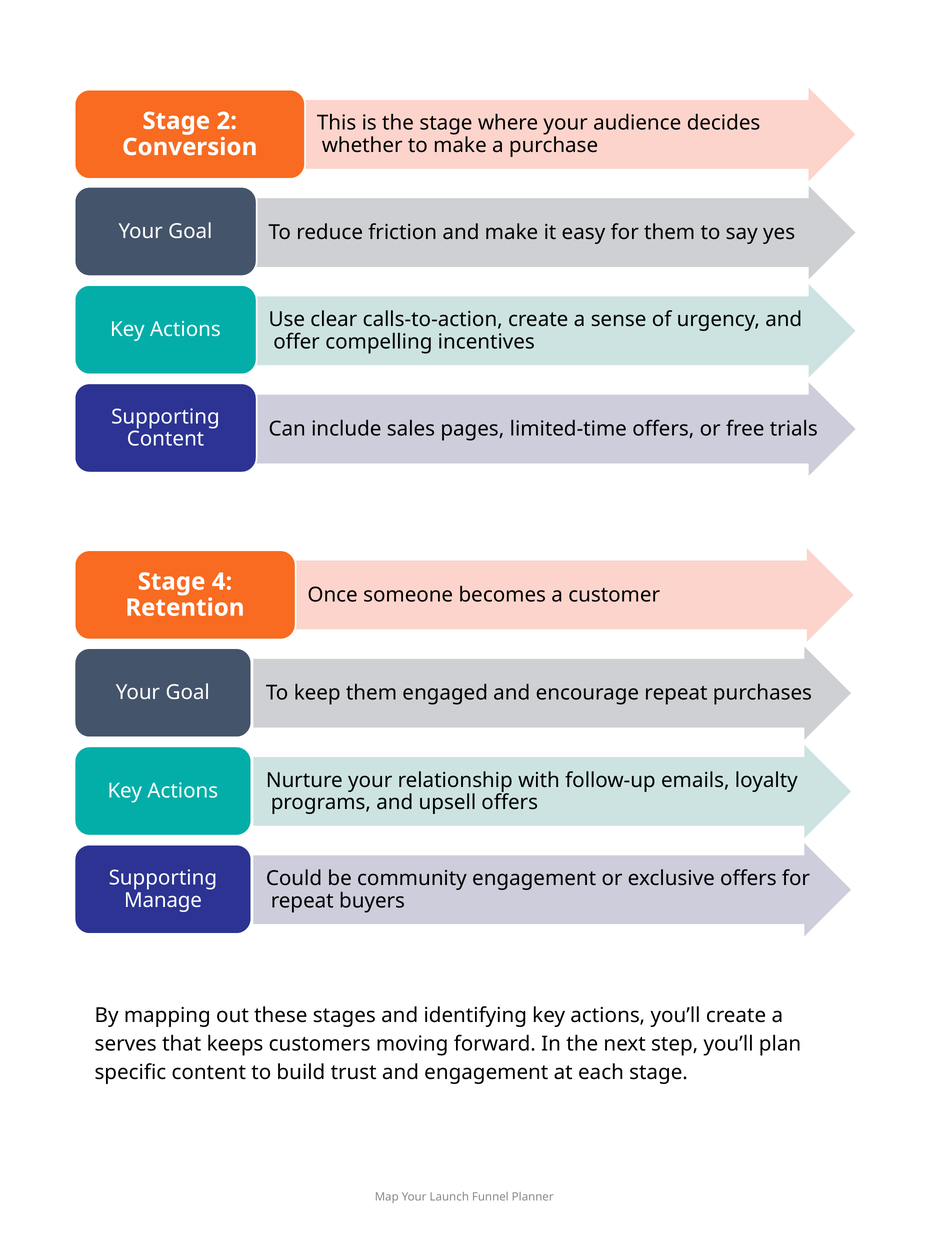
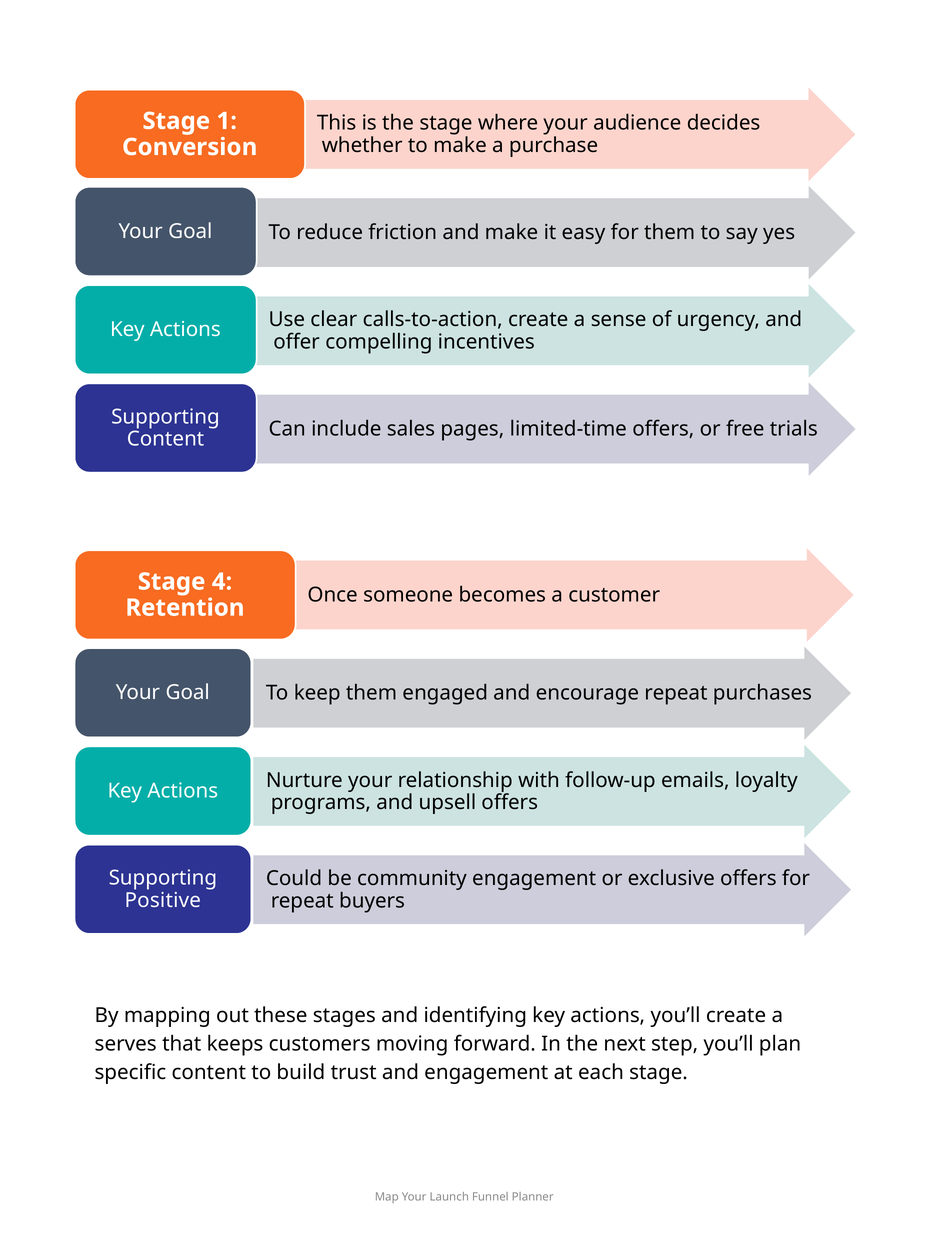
2: 2 -> 1
Manage: Manage -> Positive
